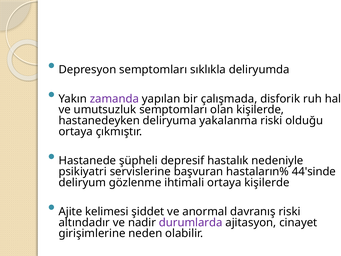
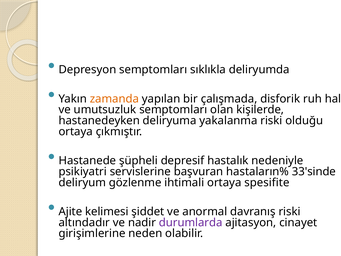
zamanda colour: purple -> orange
44'sinde: 44'sinde -> 33'sinde
ortaya kişilerde: kişilerde -> spesifite
